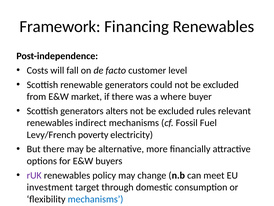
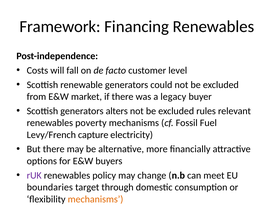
where: where -> legacy
indirect: indirect -> poverty
poverty: poverty -> capture
investment: investment -> boundaries
mechanisms at (95, 199) colour: blue -> orange
